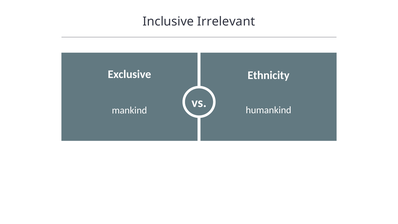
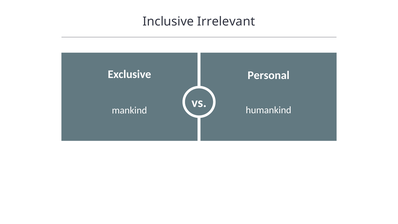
Ethnicity: Ethnicity -> Personal
